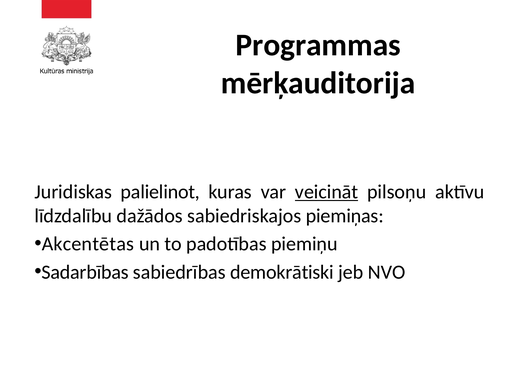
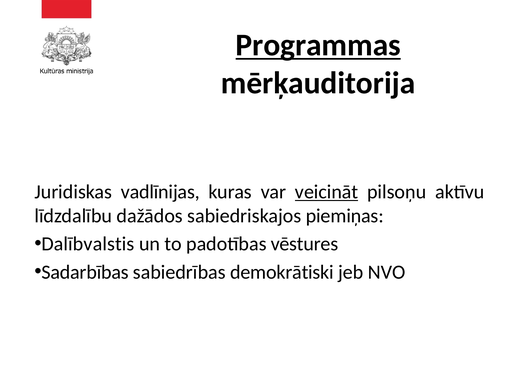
Programmas underline: none -> present
palielinot: palielinot -> vadlīnijas
Akcentētas: Akcentētas -> Dalībvalstis
piemiņu: piemiņu -> vēstures
